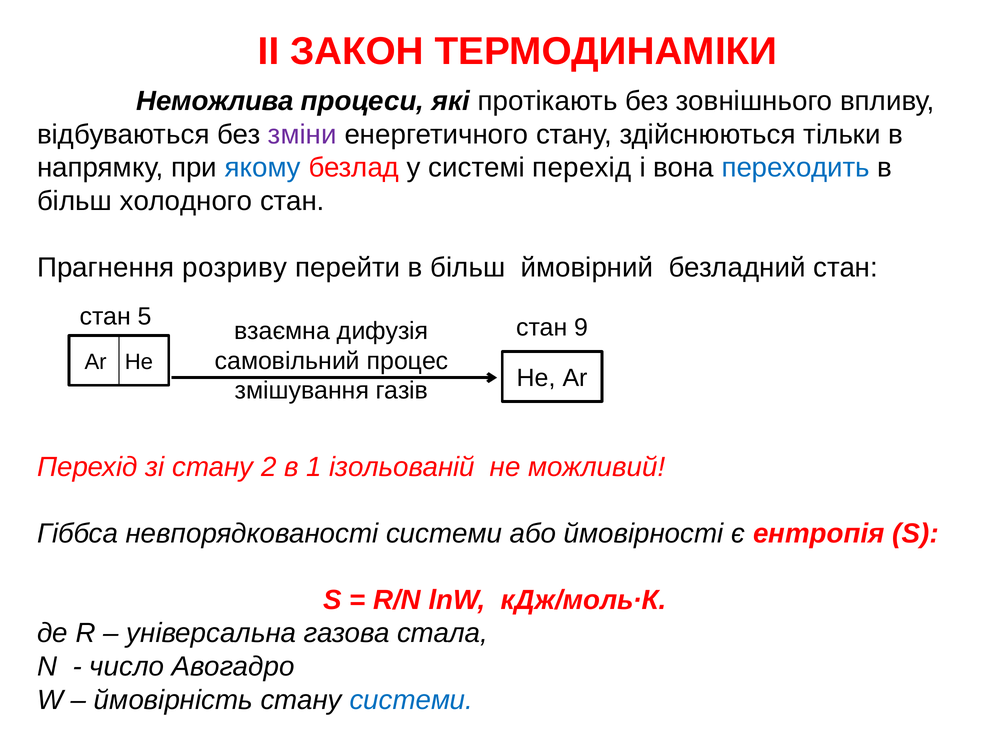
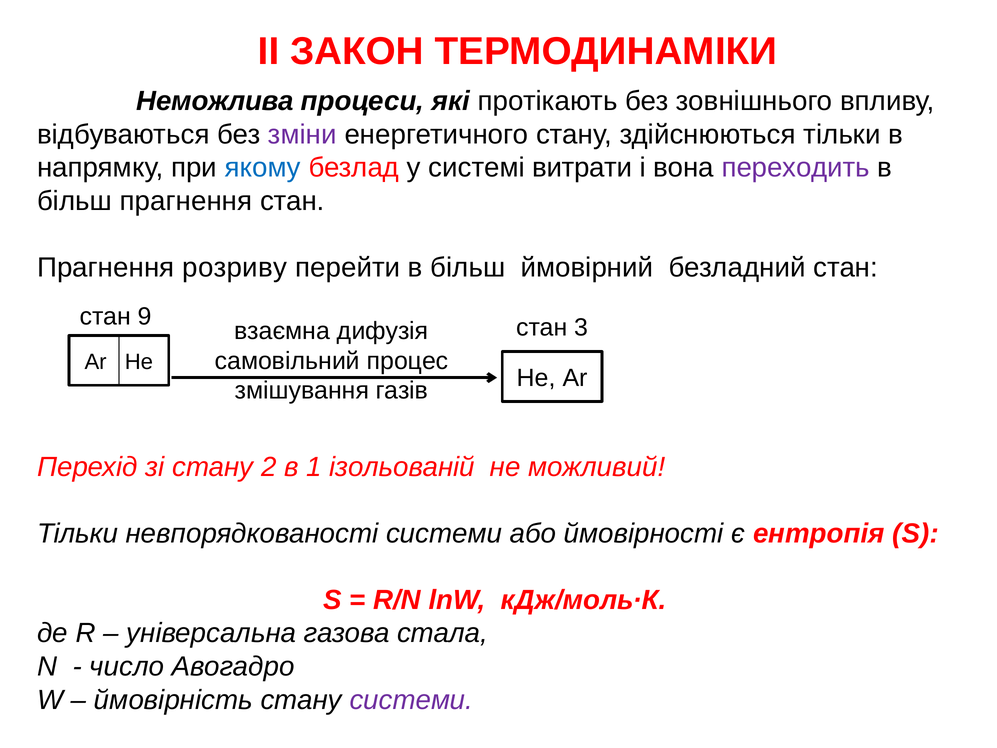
системі перехід: перехід -> витрати
переходить colour: blue -> purple
більш холодного: холодного -> прагнення
5: 5 -> 9
9: 9 -> 3
Гіббса at (78, 533): Гіббса -> Тільки
системи at (411, 700) colour: blue -> purple
